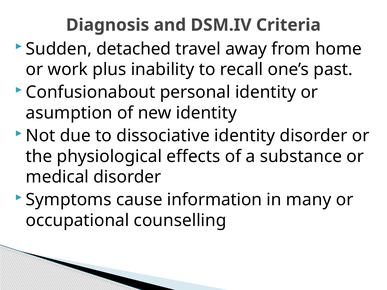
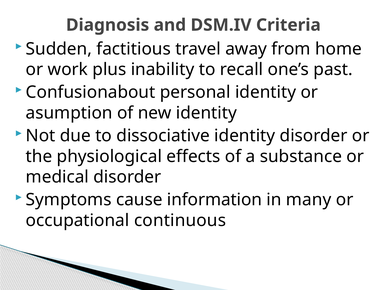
detached: detached -> factitious
counselling: counselling -> continuous
